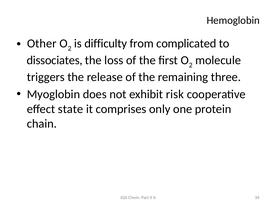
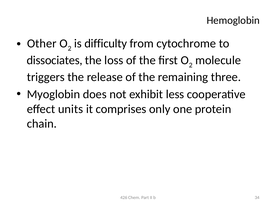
complicated: complicated -> cytochrome
risk: risk -> less
state: state -> units
